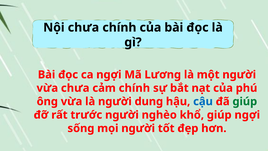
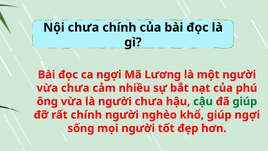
cảm chính: chính -> nhiều
người dung: dung -> chưa
cậu colour: blue -> green
rất trước: trước -> chính
